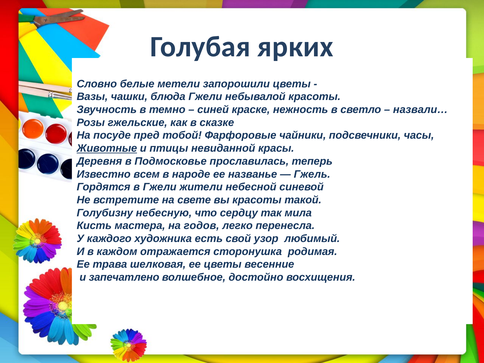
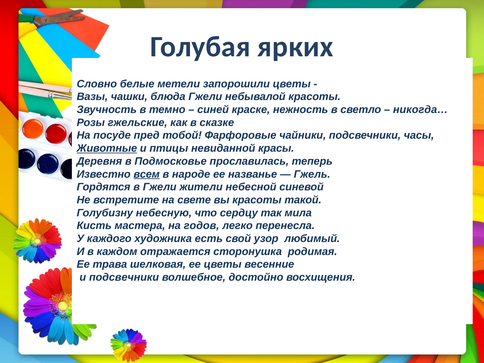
назвали…: назвали… -> никогда…
всем underline: none -> present
и запечатлено: запечатлено -> подсвечники
